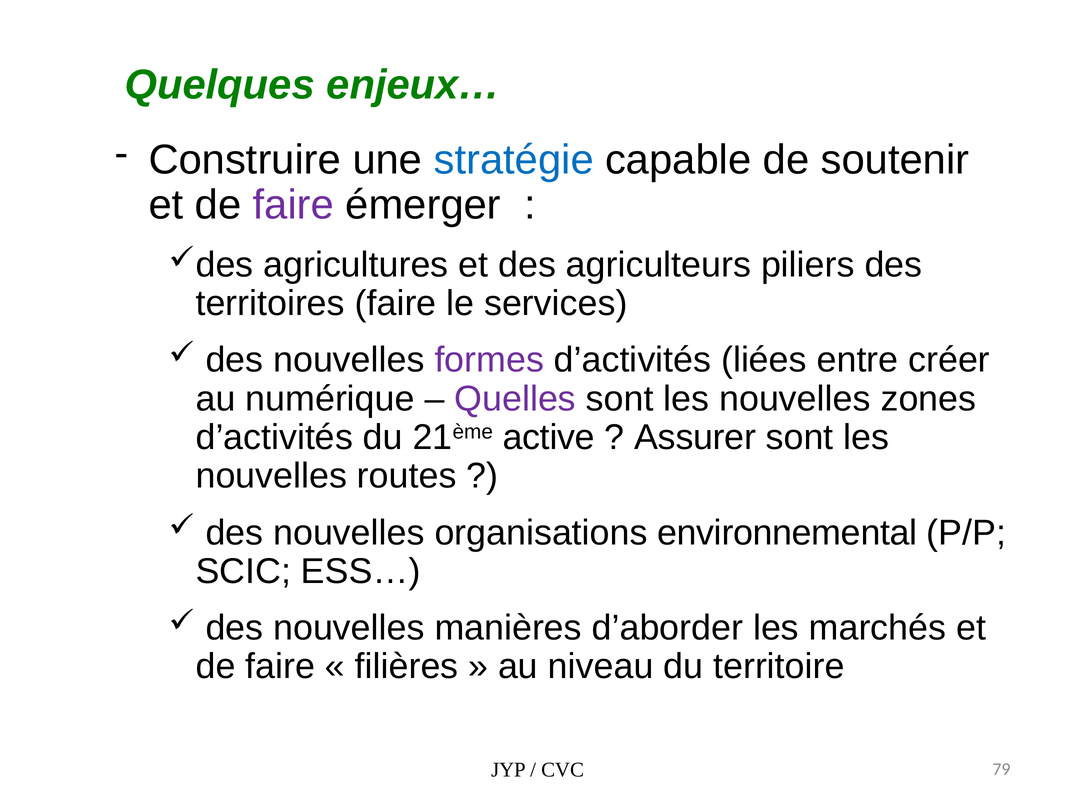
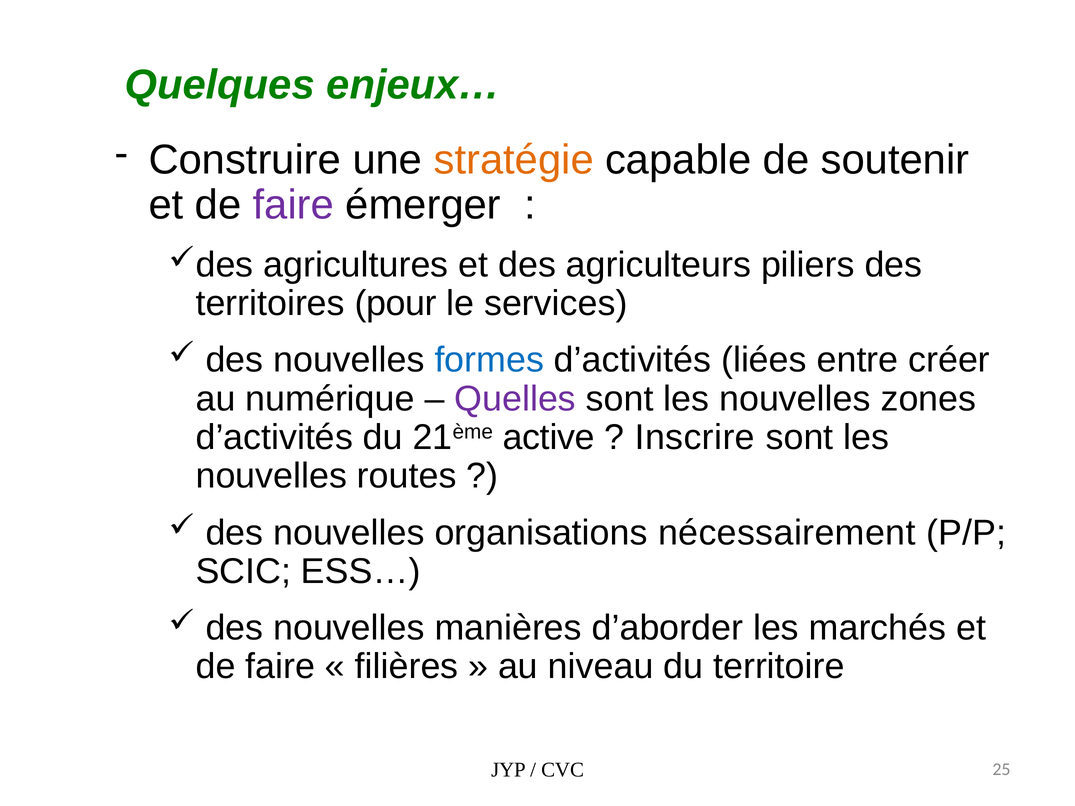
stratégie colour: blue -> orange
territoires faire: faire -> pour
formes colour: purple -> blue
Assurer: Assurer -> Inscrire
environnemental: environnemental -> nécessairement
79: 79 -> 25
